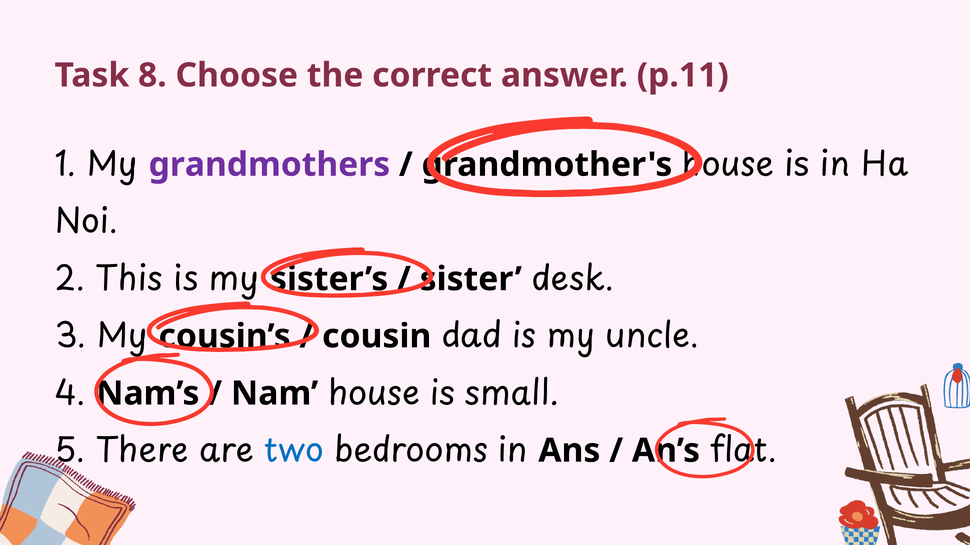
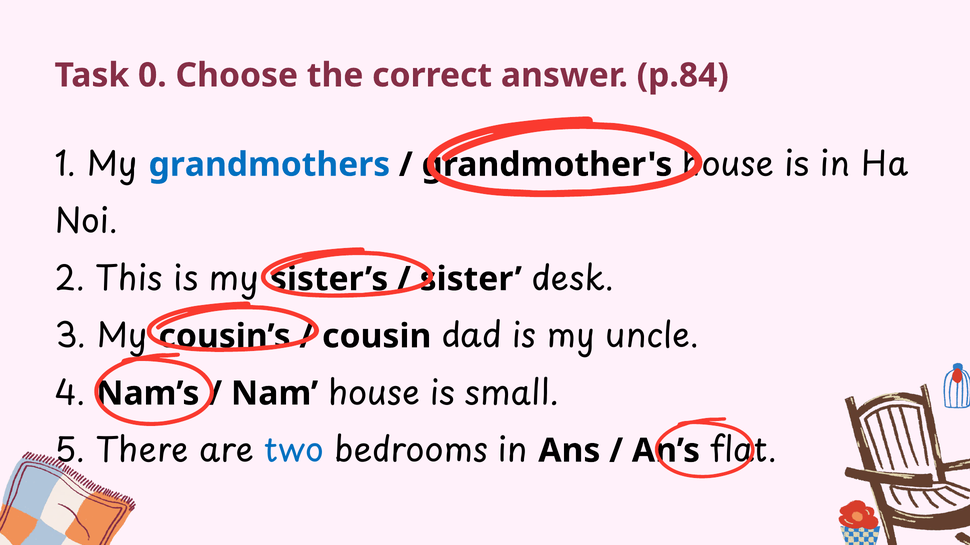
8: 8 -> 0
p.11: p.11 -> p.84
grandmothers colour: purple -> blue
